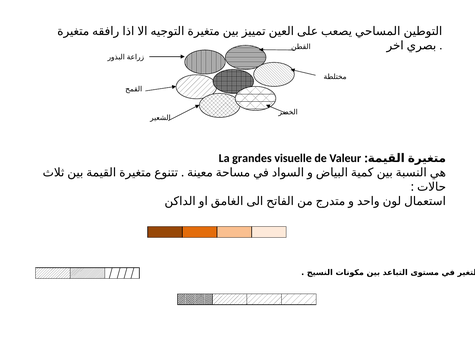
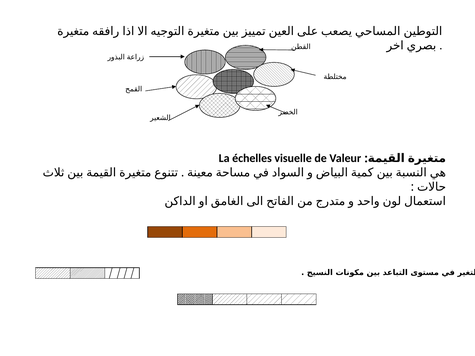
grandes: grandes -> échelles
